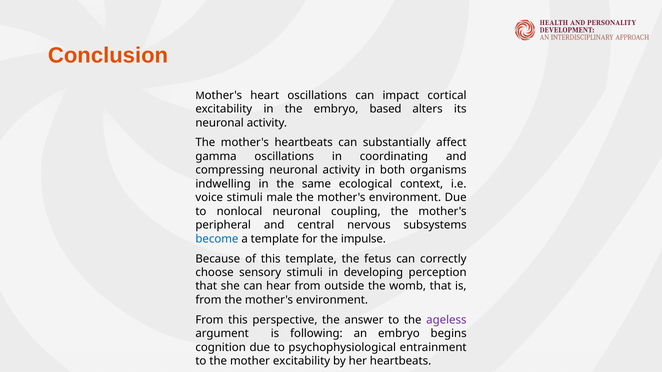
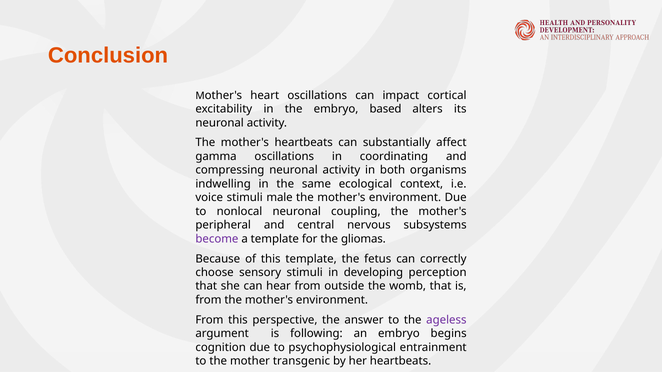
become colour: blue -> purple
impulse: impulse -> gliomas
mother excitability: excitability -> transgenic
